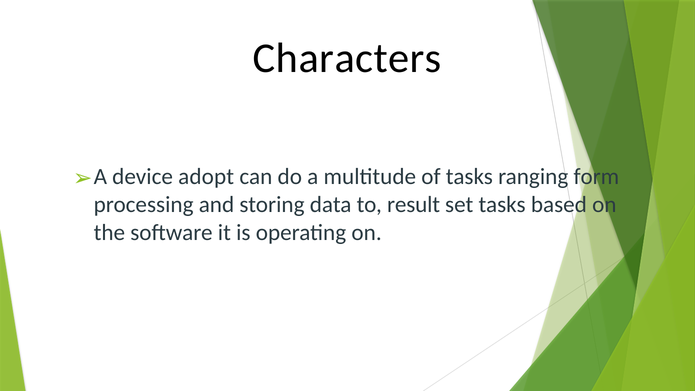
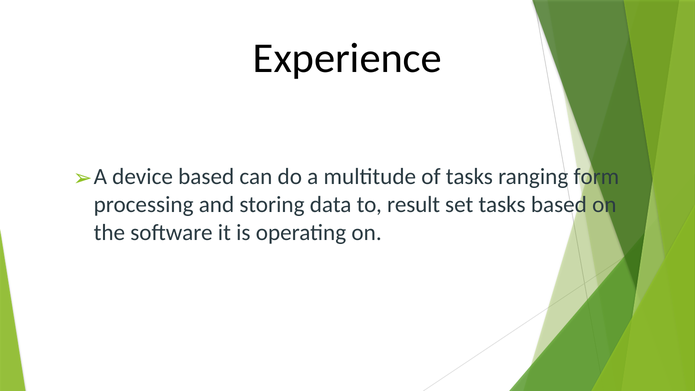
Characters: Characters -> Experience
device adopt: adopt -> based
